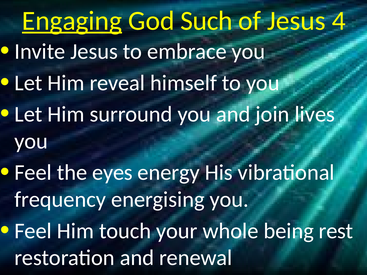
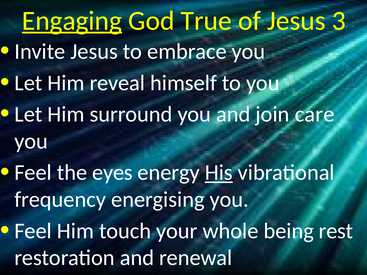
Such: Such -> True
4: 4 -> 3
lives: lives -> care
His underline: none -> present
